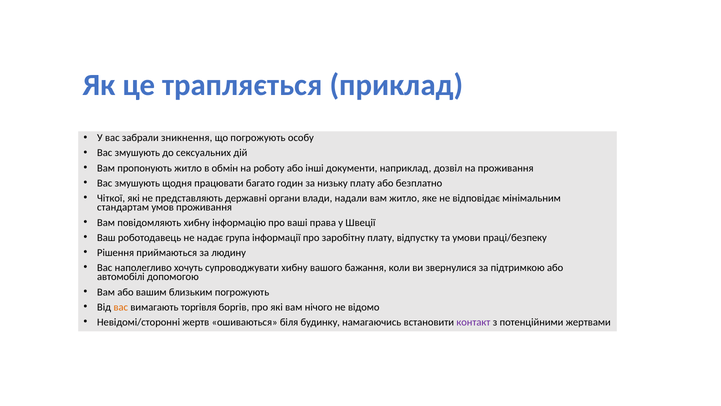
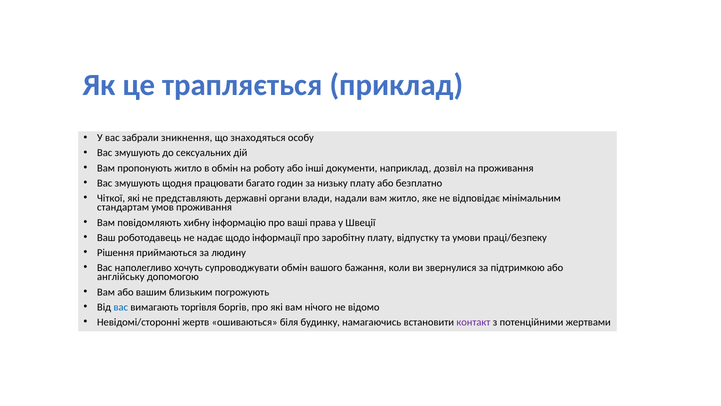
що погрожують: погрожують -> знаходяться
група: група -> щодо
супроводжувати хибну: хибну -> обмін
автомобілі: автомобілі -> англійську
вас at (121, 307) colour: orange -> blue
